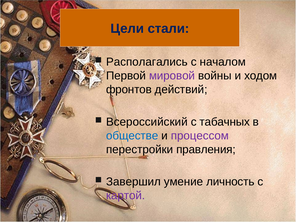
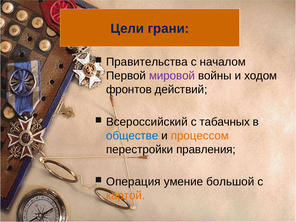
стали: стали -> грани
Располагались: Располагались -> Правительства
процессом colour: purple -> orange
Завершил: Завершил -> Операция
личность: личность -> большой
картой colour: purple -> orange
